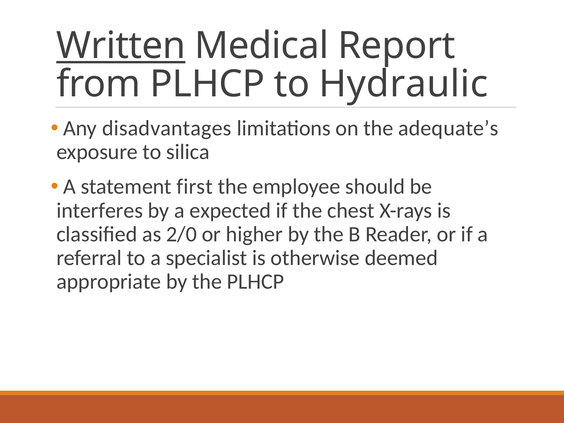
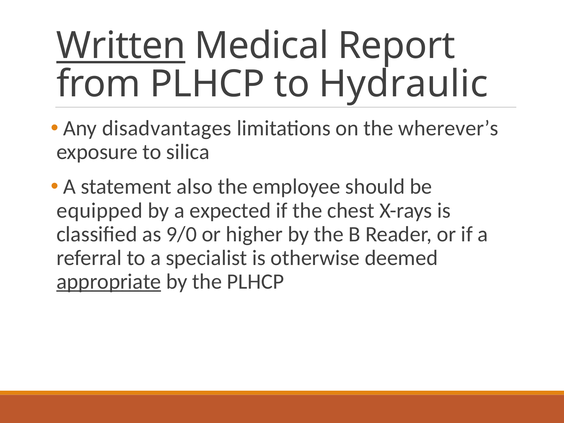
adequate’s: adequate’s -> wherever’s
first: first -> also
interferes: interferes -> equipped
2/0: 2/0 -> 9/0
appropriate underline: none -> present
